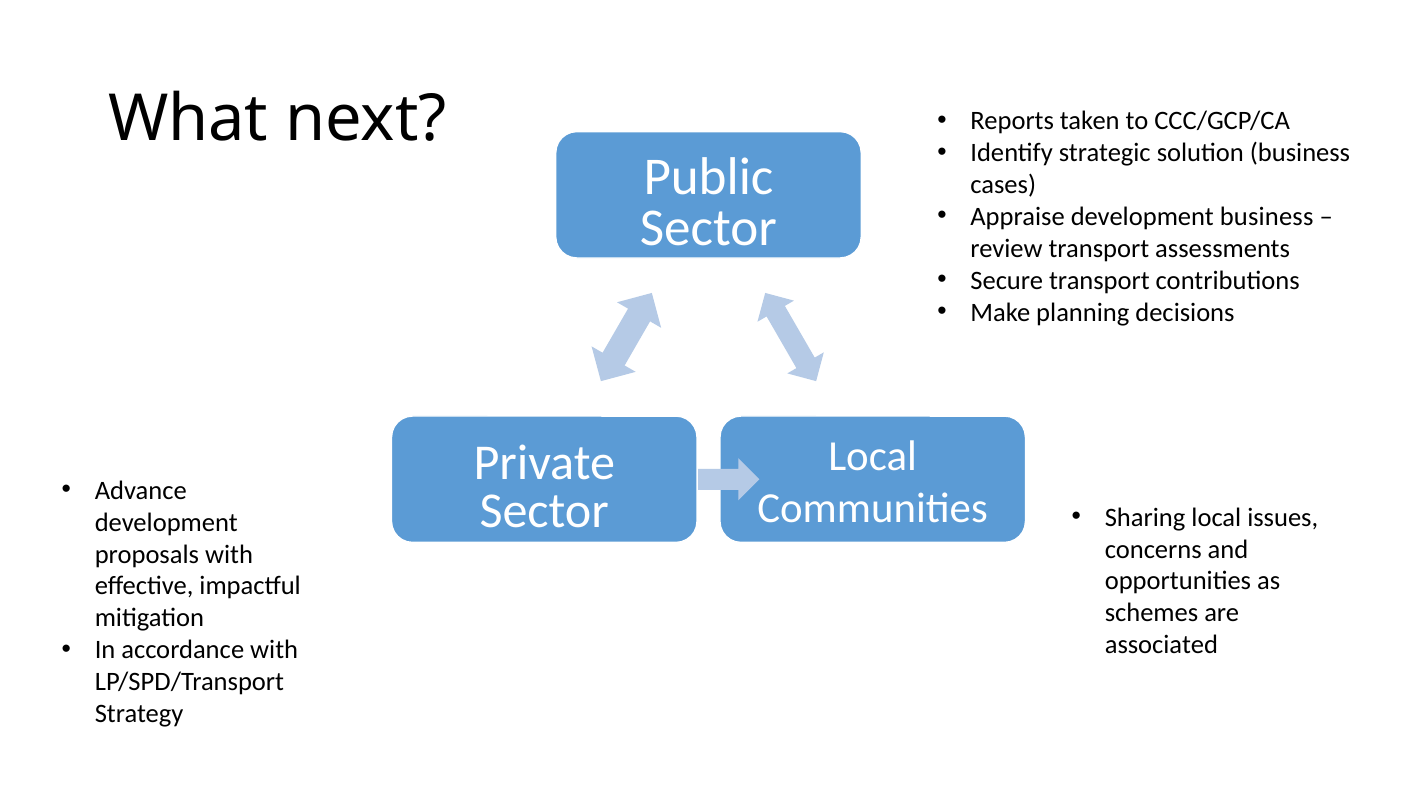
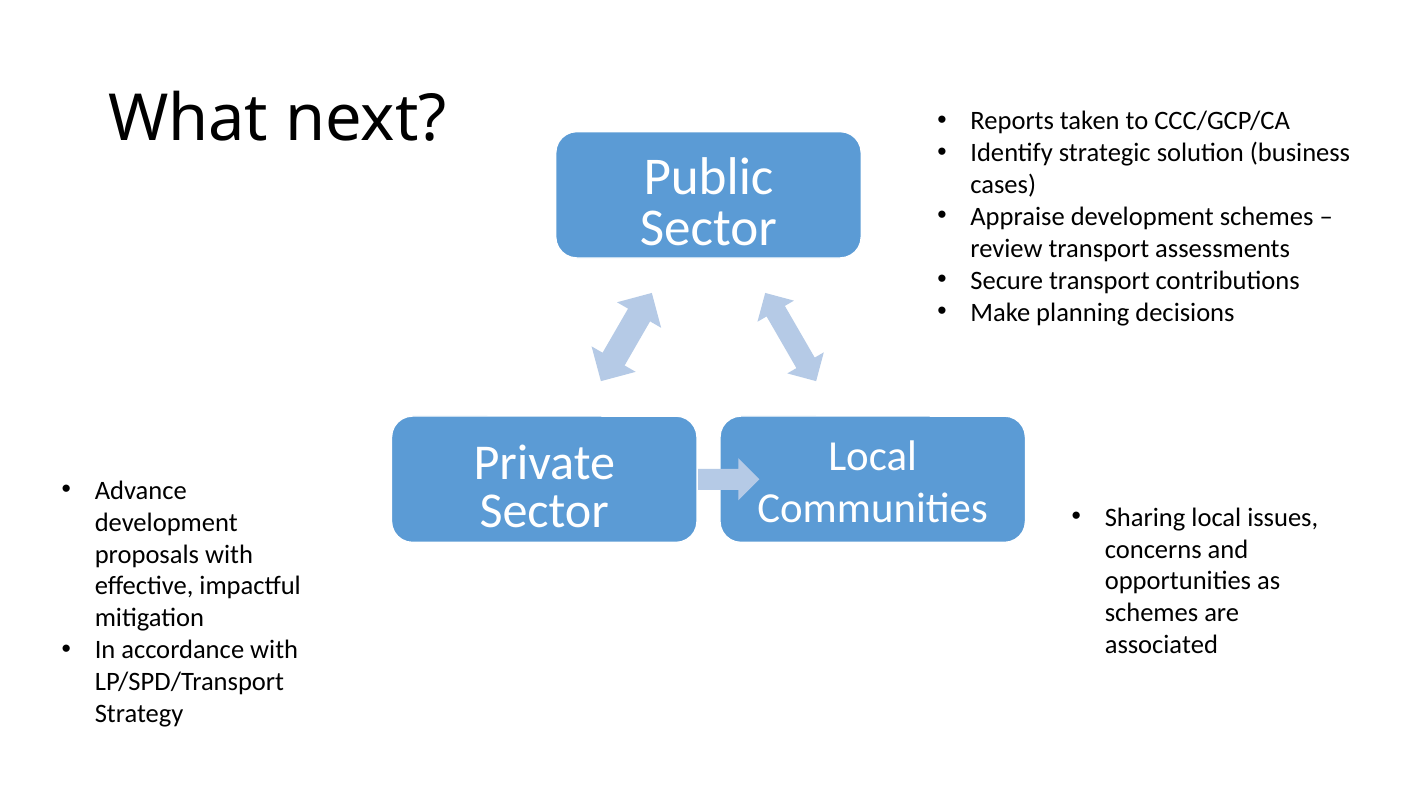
development business: business -> schemes
